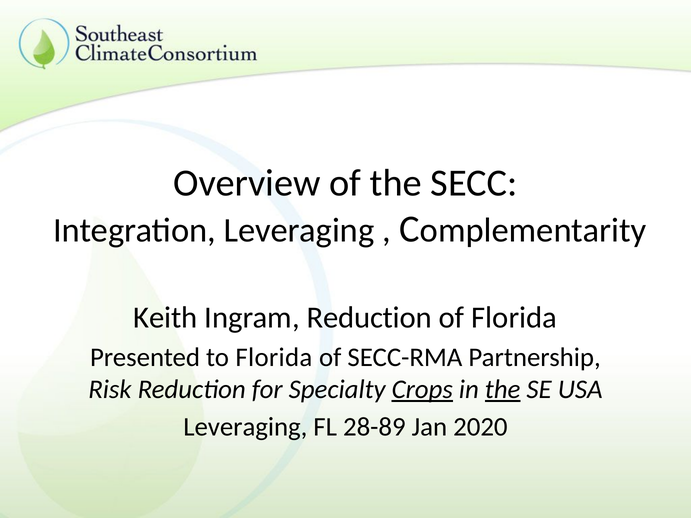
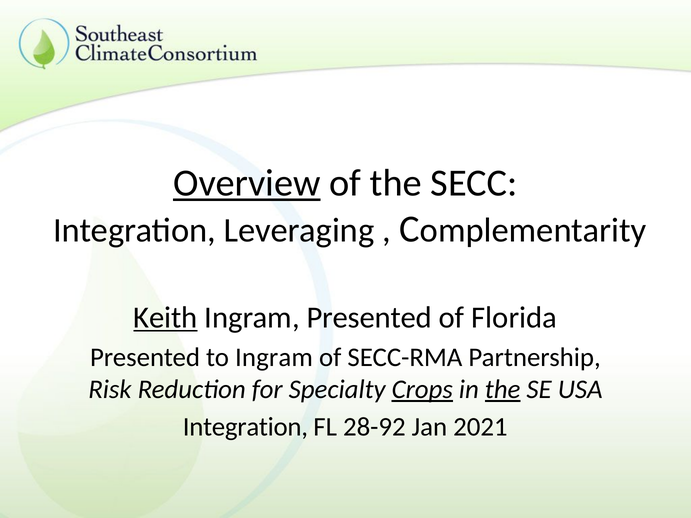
Overview underline: none -> present
Keith underline: none -> present
Ingram Reduction: Reduction -> Presented
to Florida: Florida -> Ingram
Leveraging at (245, 427): Leveraging -> Integration
28-89: 28-89 -> 28-92
2020: 2020 -> 2021
